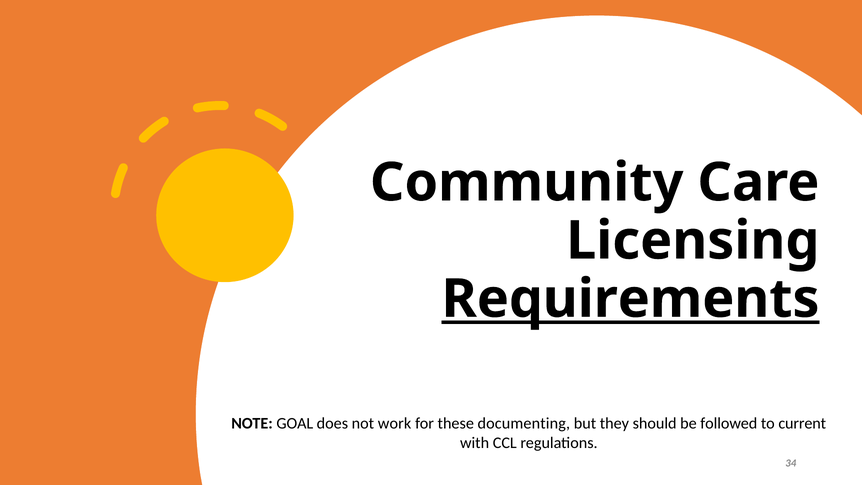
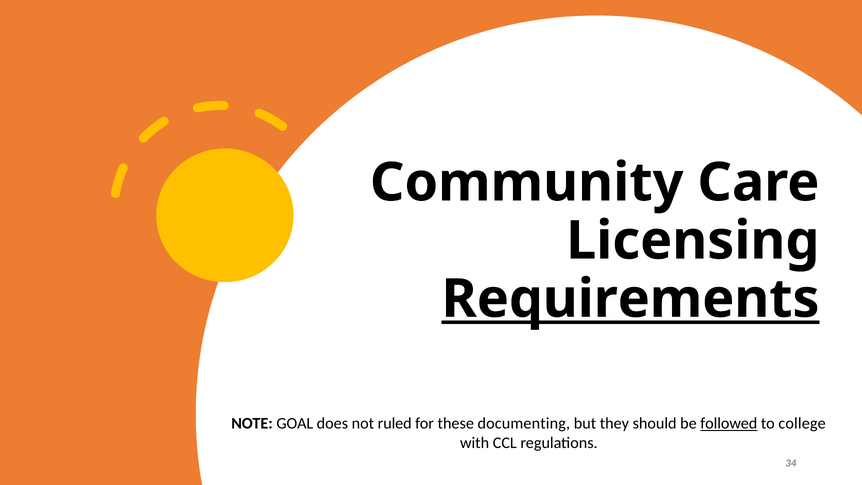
work: work -> ruled
followed underline: none -> present
current: current -> college
